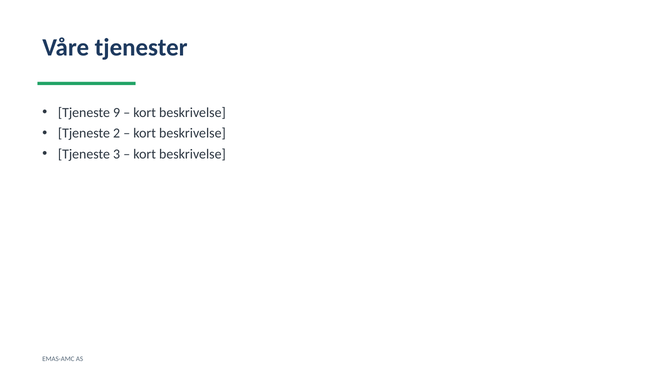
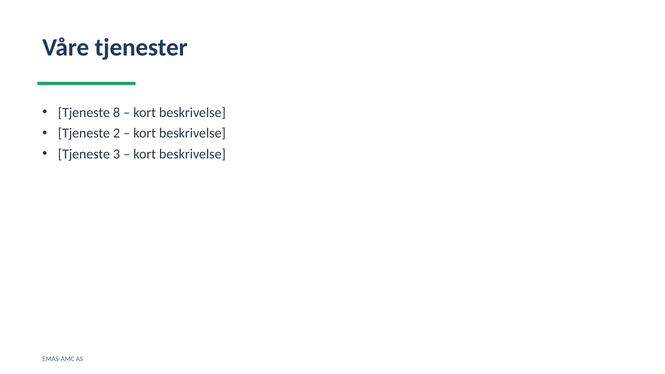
9: 9 -> 8
